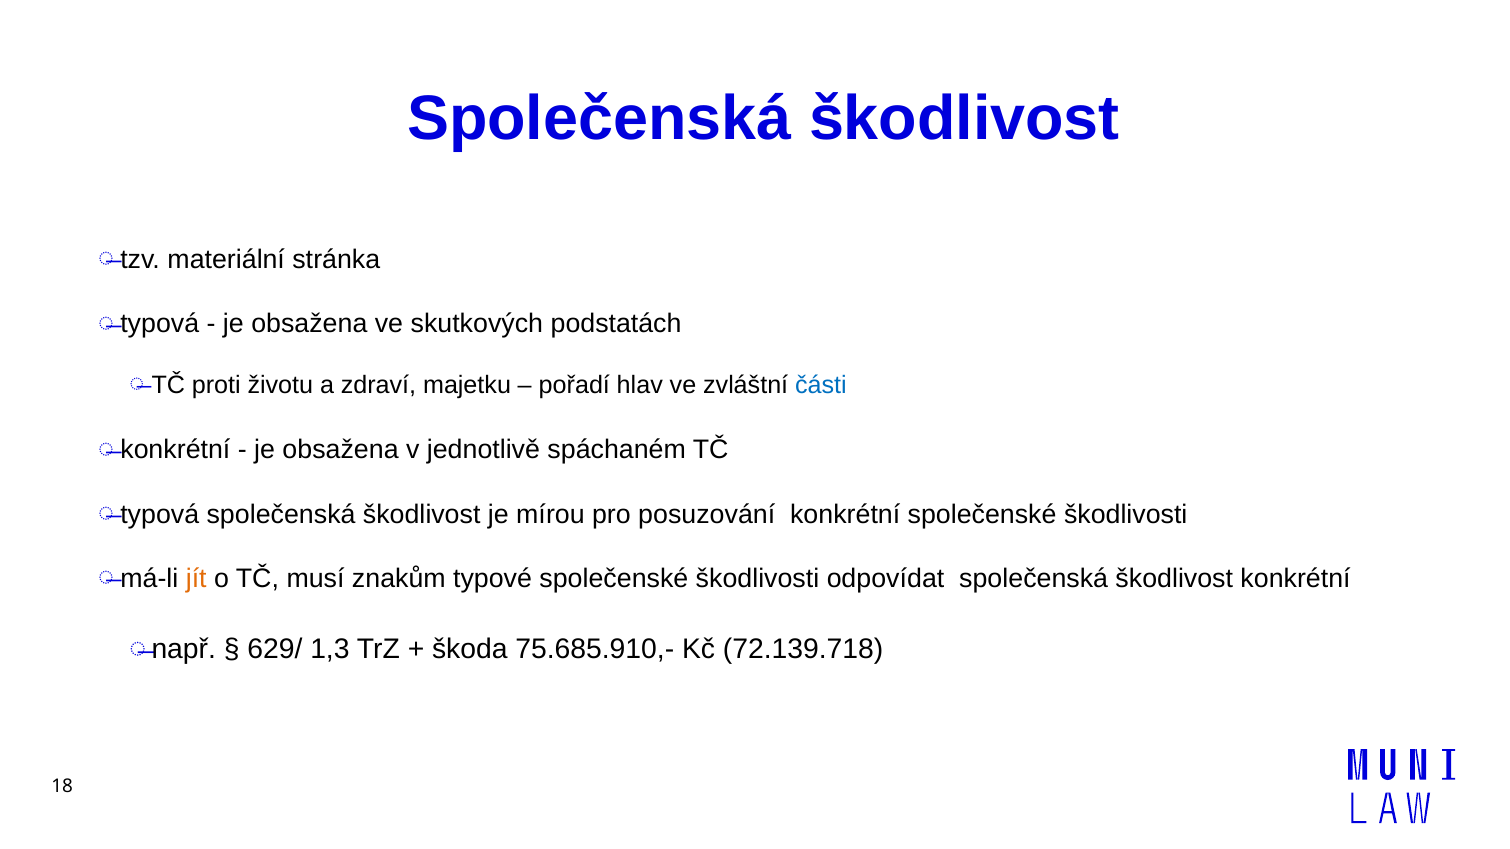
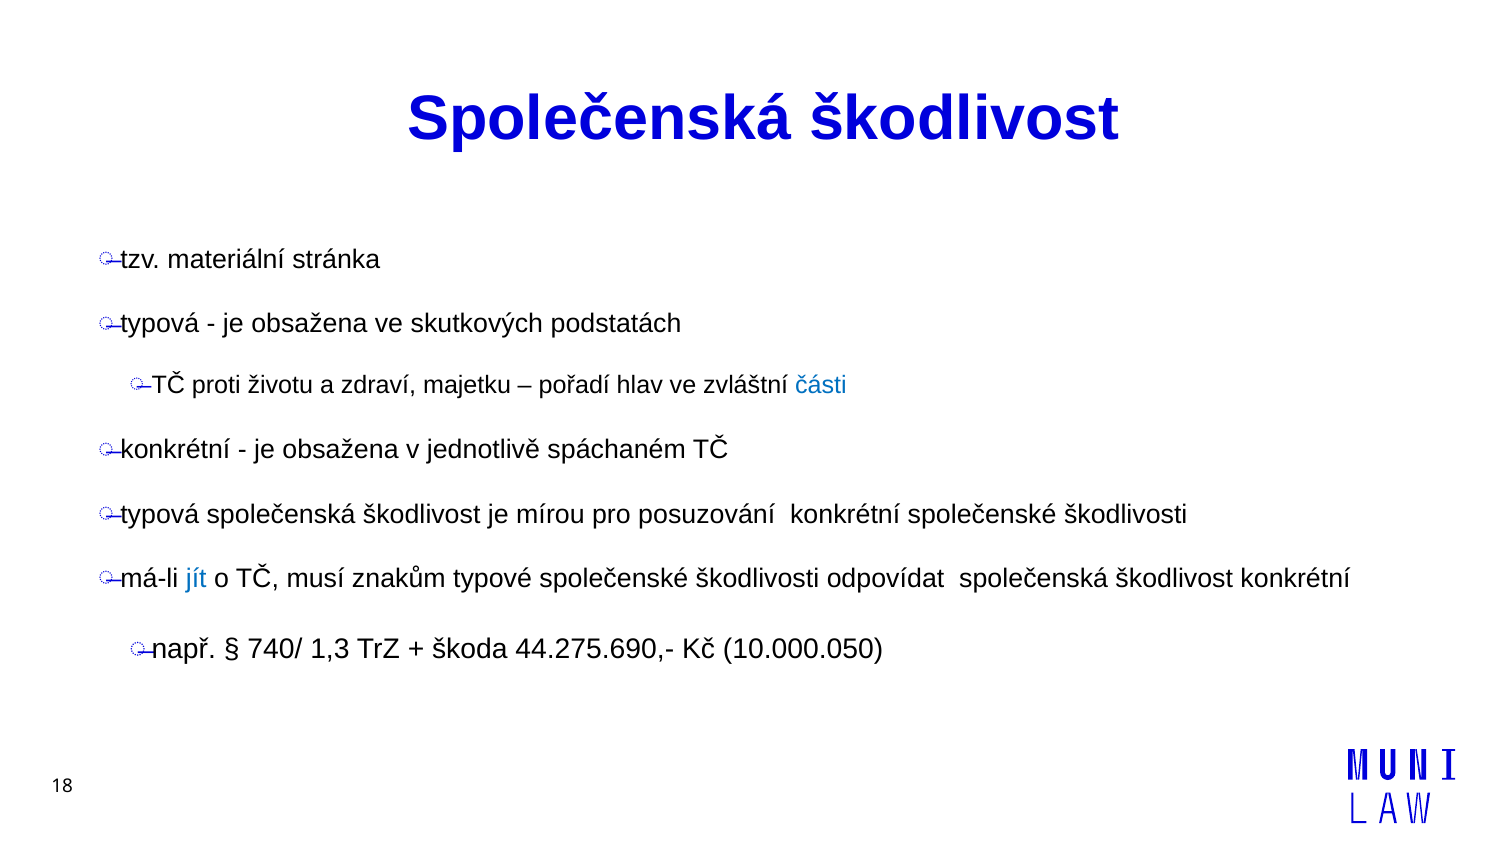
jít colour: orange -> blue
629/: 629/ -> 740/
75.685.910,-: 75.685.910,- -> 44.275.690,-
72.139.718: 72.139.718 -> 10.000.050
